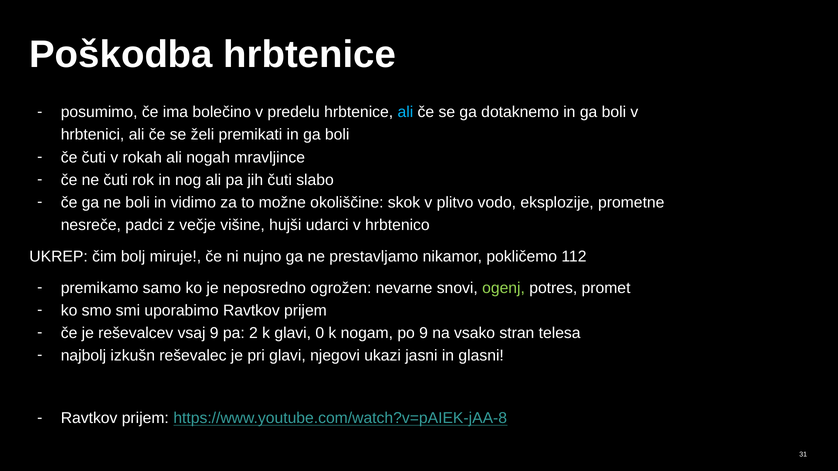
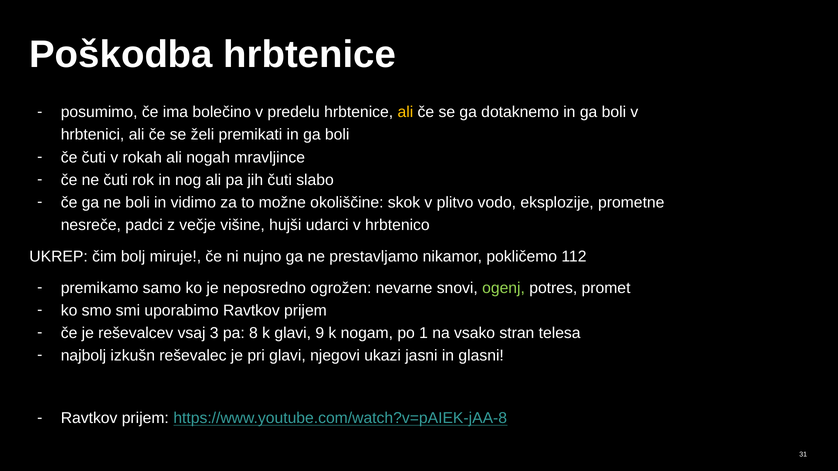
ali at (405, 112) colour: light blue -> yellow
vsaj 9: 9 -> 3
2: 2 -> 8
0: 0 -> 9
po 9: 9 -> 1
